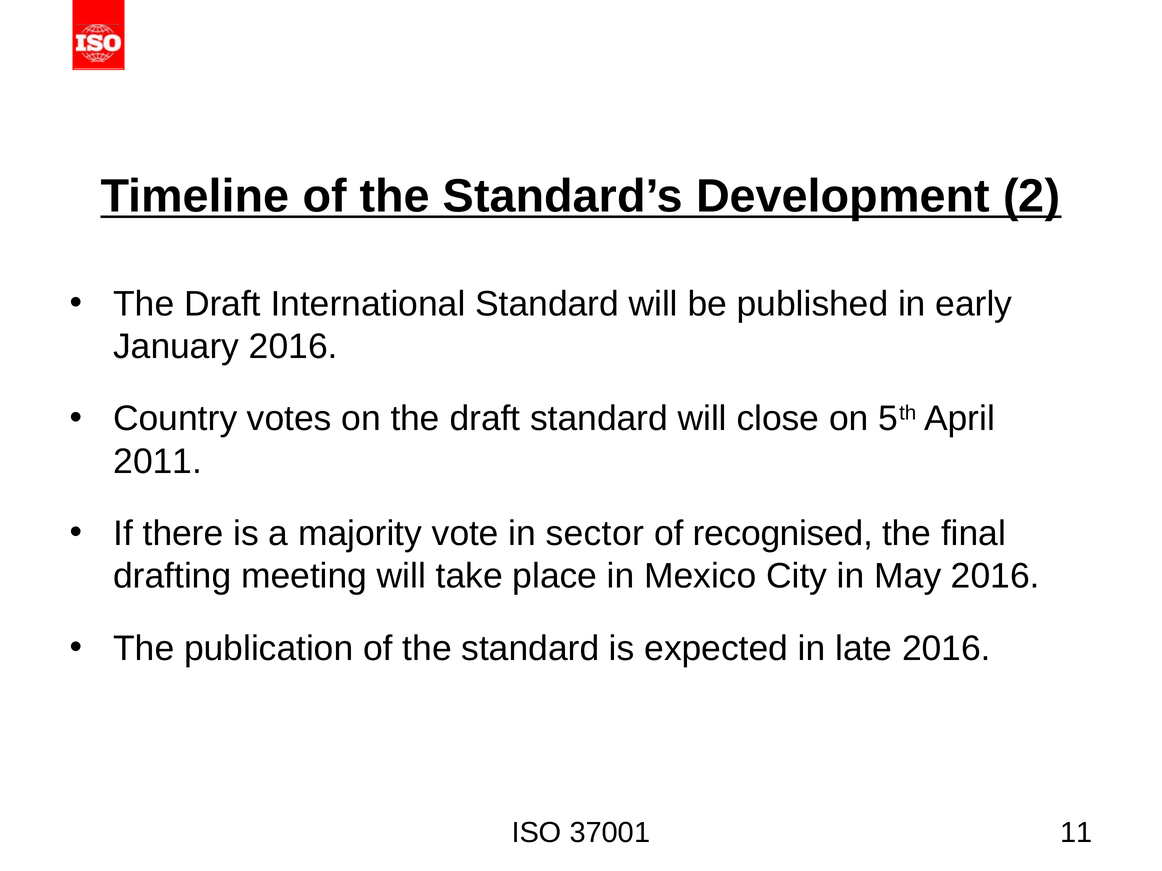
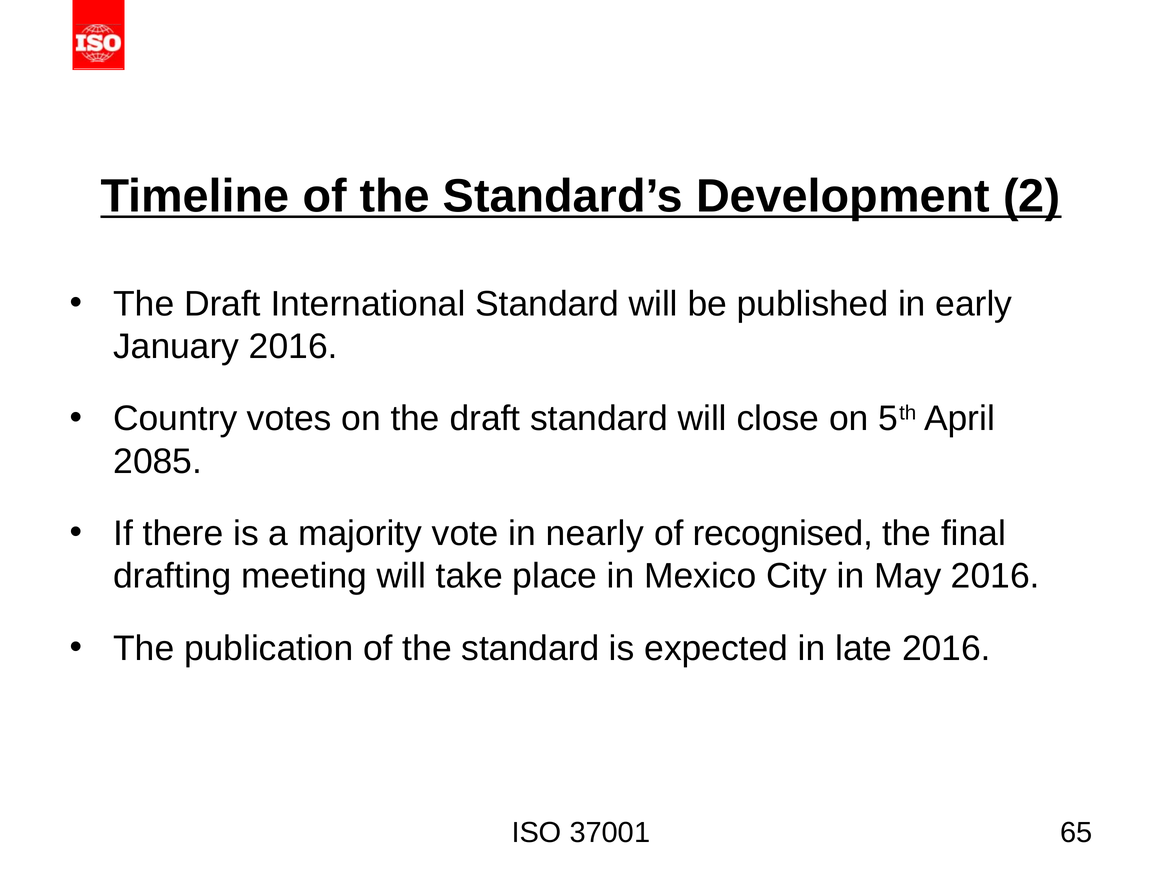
2011: 2011 -> 2085
sector: sector -> nearly
11: 11 -> 65
